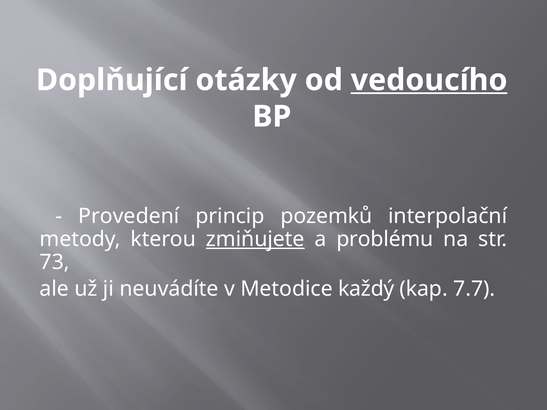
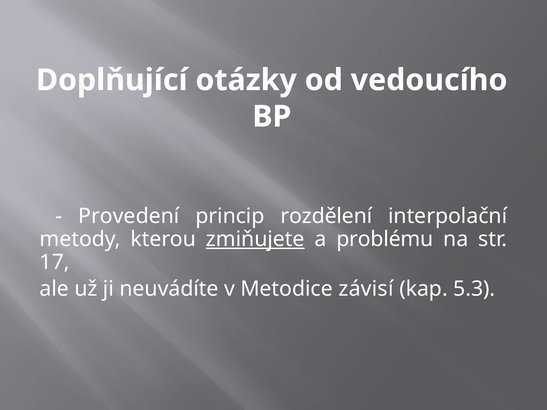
vedoucího underline: present -> none
pozemků: pozemků -> rozdělení
73: 73 -> 17
každý: každý -> závisí
7.7: 7.7 -> 5.3
